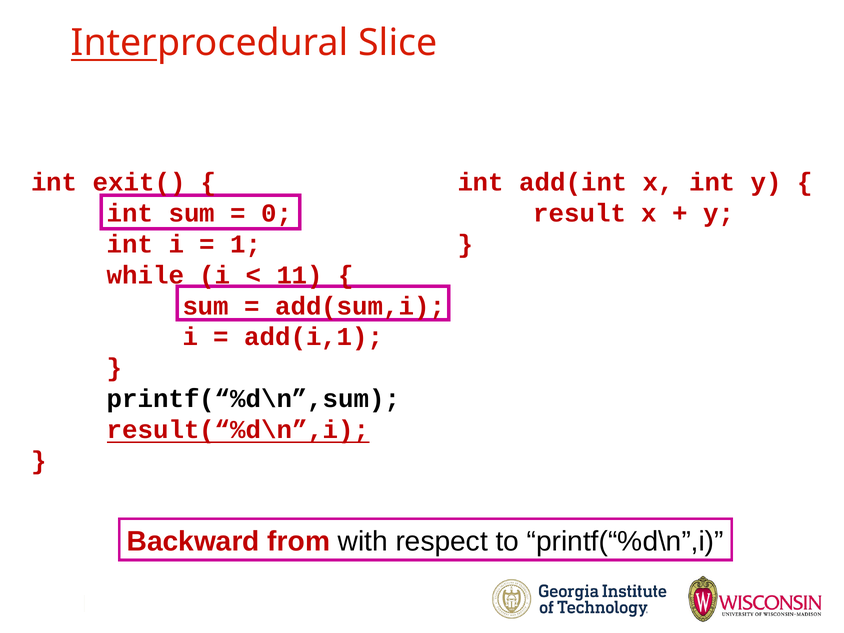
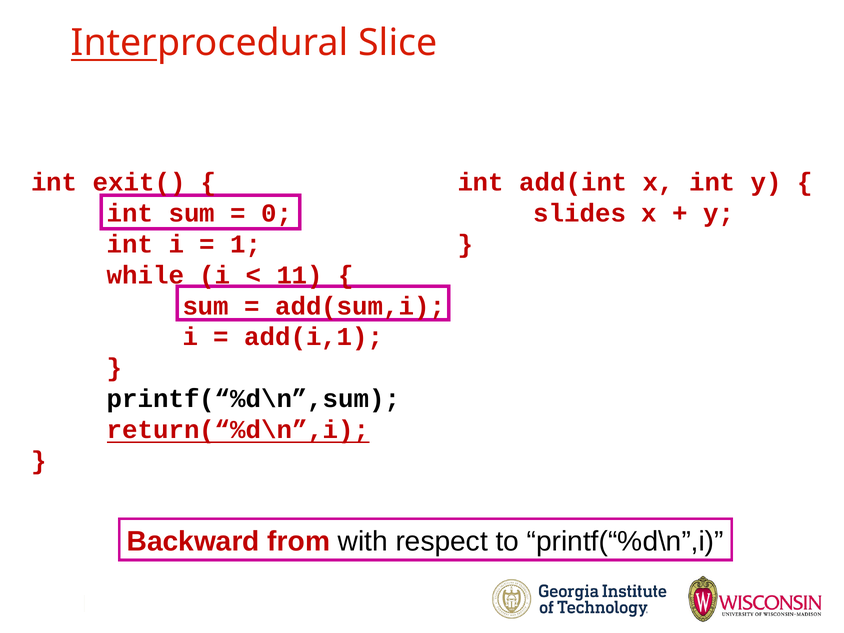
result: result -> slides
result(“%d\n”,i: result(“%d\n”,i -> return(“%d\n”,i
